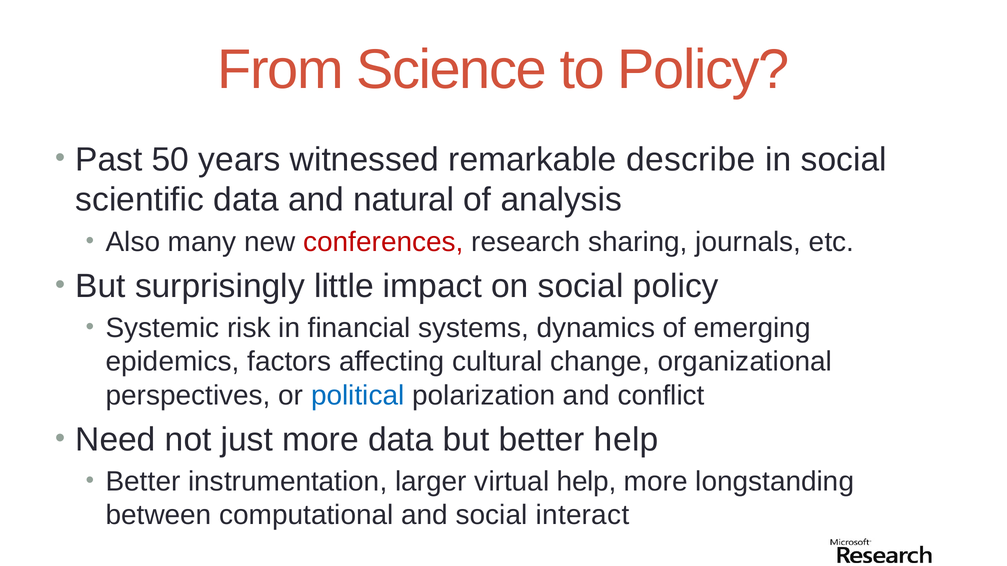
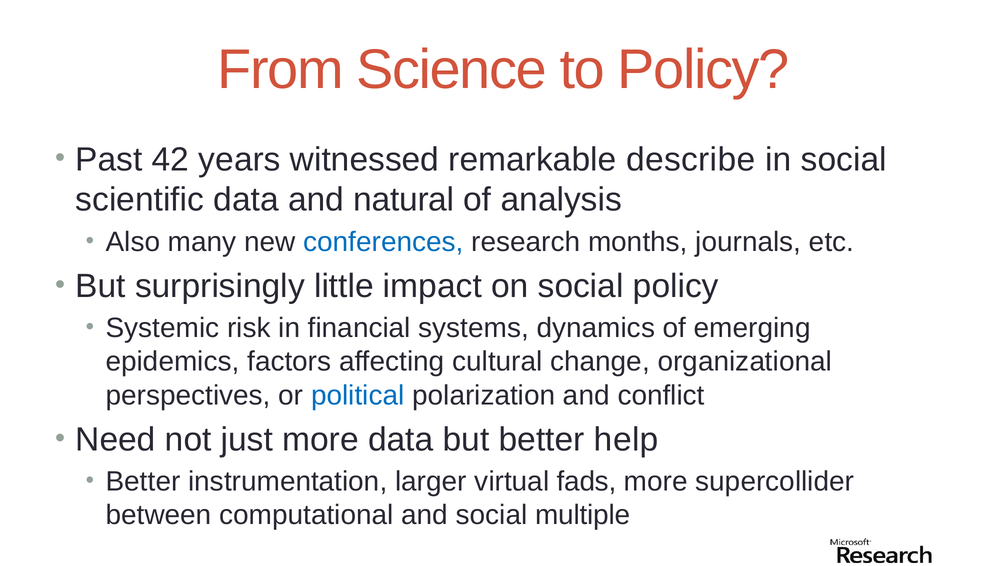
50: 50 -> 42
conferences colour: red -> blue
sharing: sharing -> months
virtual help: help -> fads
longstanding: longstanding -> supercollider
interact: interact -> multiple
